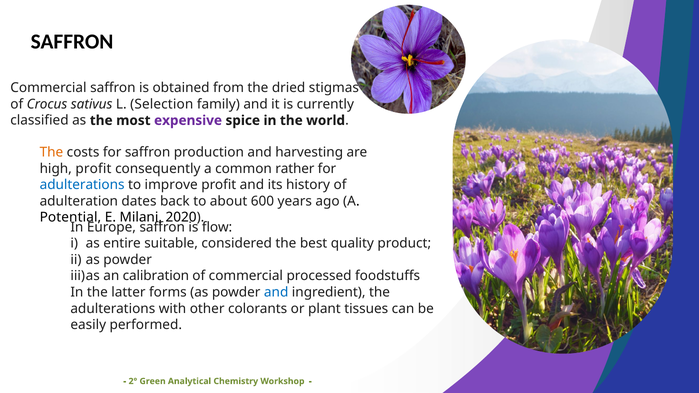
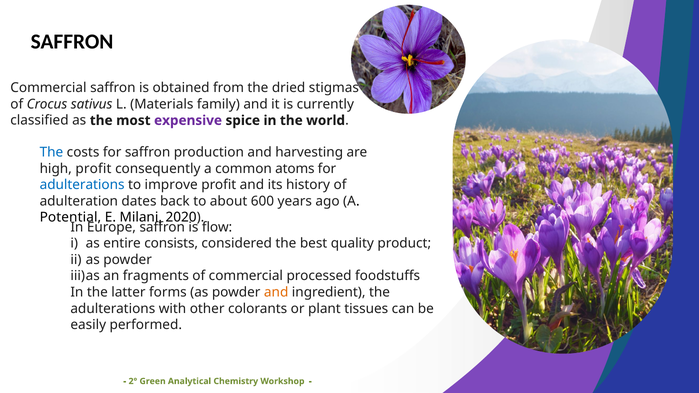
Selection: Selection -> Materials
The at (51, 152) colour: orange -> blue
rather: rather -> atoms
suitable: suitable -> consists
calibration: calibration -> fragments
and at (276, 292) colour: blue -> orange
